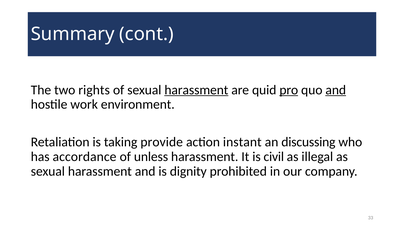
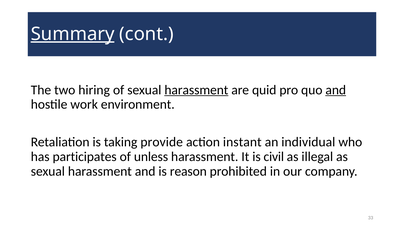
Summary underline: none -> present
rights: rights -> hiring
pro underline: present -> none
discussing: discussing -> individual
accordance: accordance -> participates
dignity: dignity -> reason
